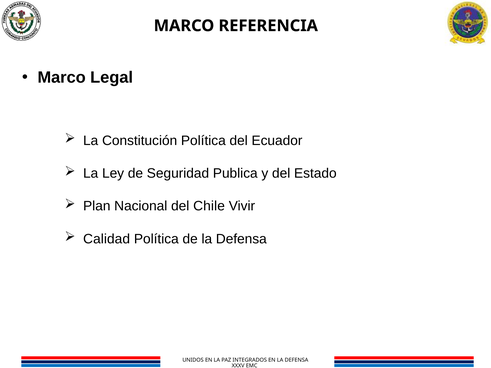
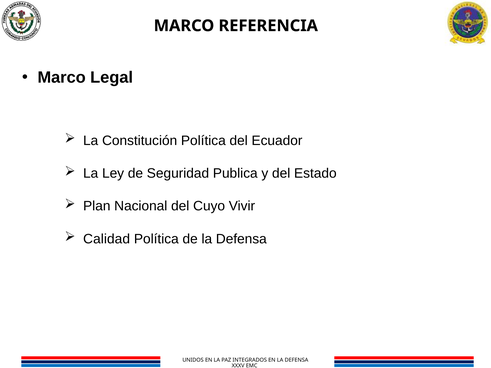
Chile: Chile -> Cuyo
